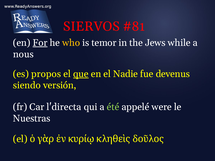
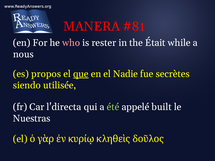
SIERVOS: SIERVOS -> MANERA
For underline: present -> none
who colour: yellow -> pink
temor: temor -> rester
Jews: Jews -> Était
devenus: devenus -> secrètes
versión: versión -> utilisée
were: were -> built
